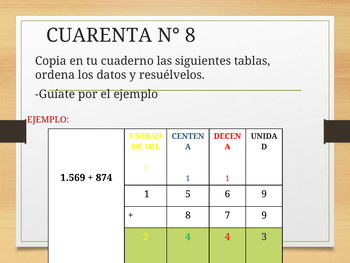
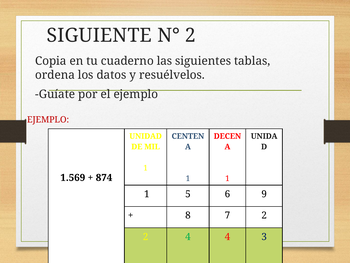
CUARENTA: CUARENTA -> SIGUIENTE
N° 8: 8 -> 2
7 9: 9 -> 2
